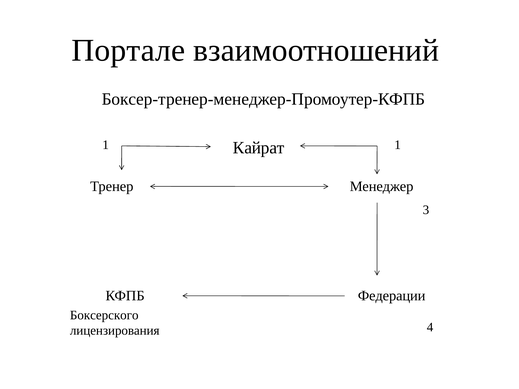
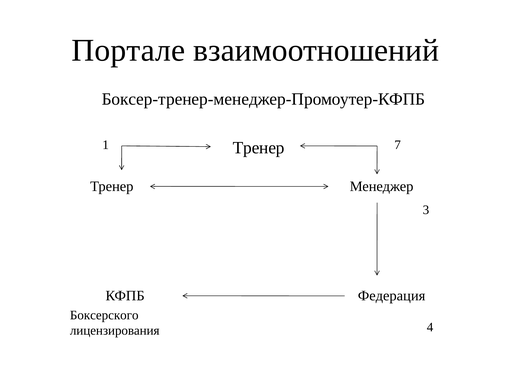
1 1: 1 -> 7
Кайрат at (259, 148): Кайрат -> Тренер
Федерации: Федерации -> Федерация
